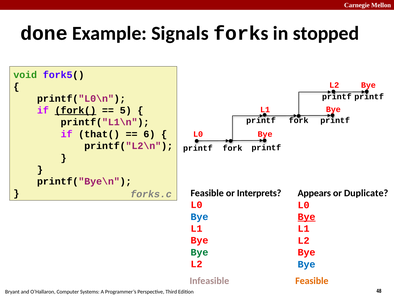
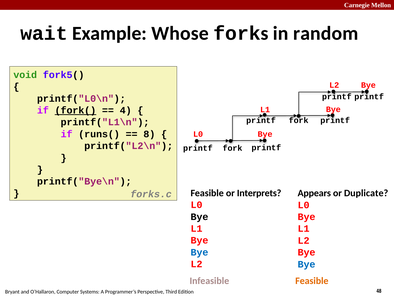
done: done -> wait
Signals: Signals -> Whose
stopped: stopped -> random
5: 5 -> 4
that(: that( -> runs(
6: 6 -> 8
Bye at (199, 216) colour: blue -> black
Bye at (307, 217) underline: present -> none
Bye at (199, 252) colour: green -> blue
